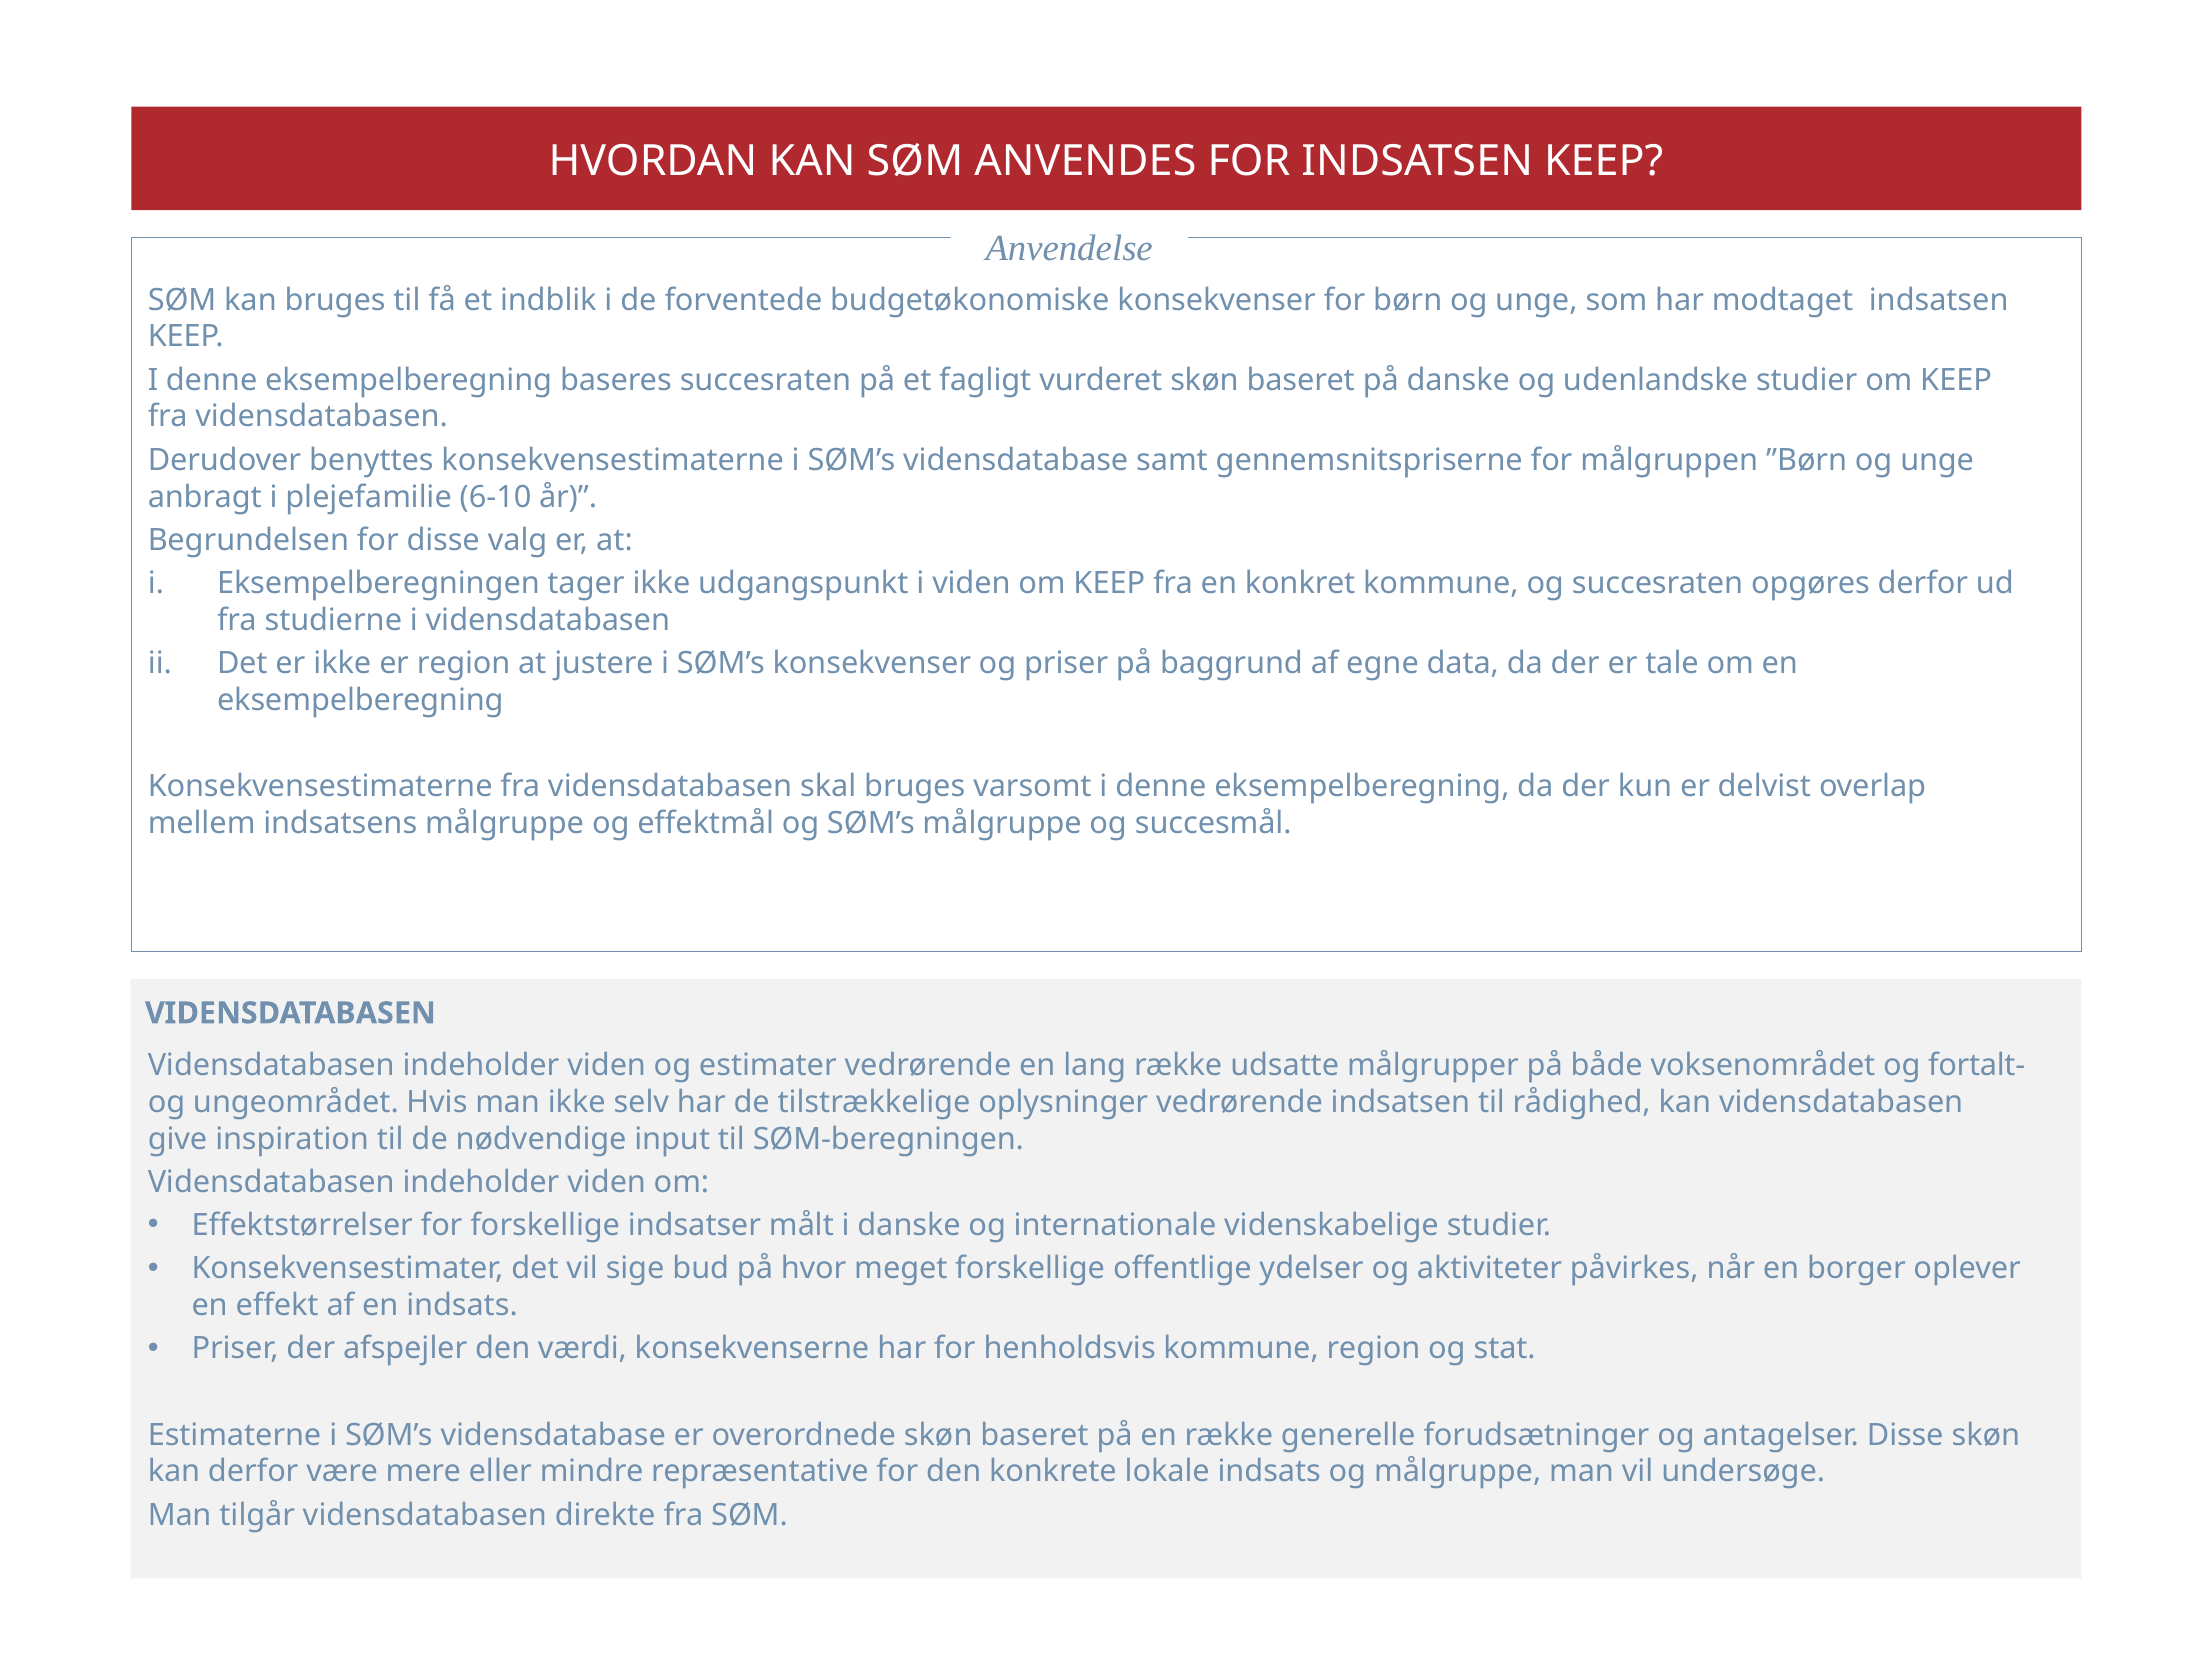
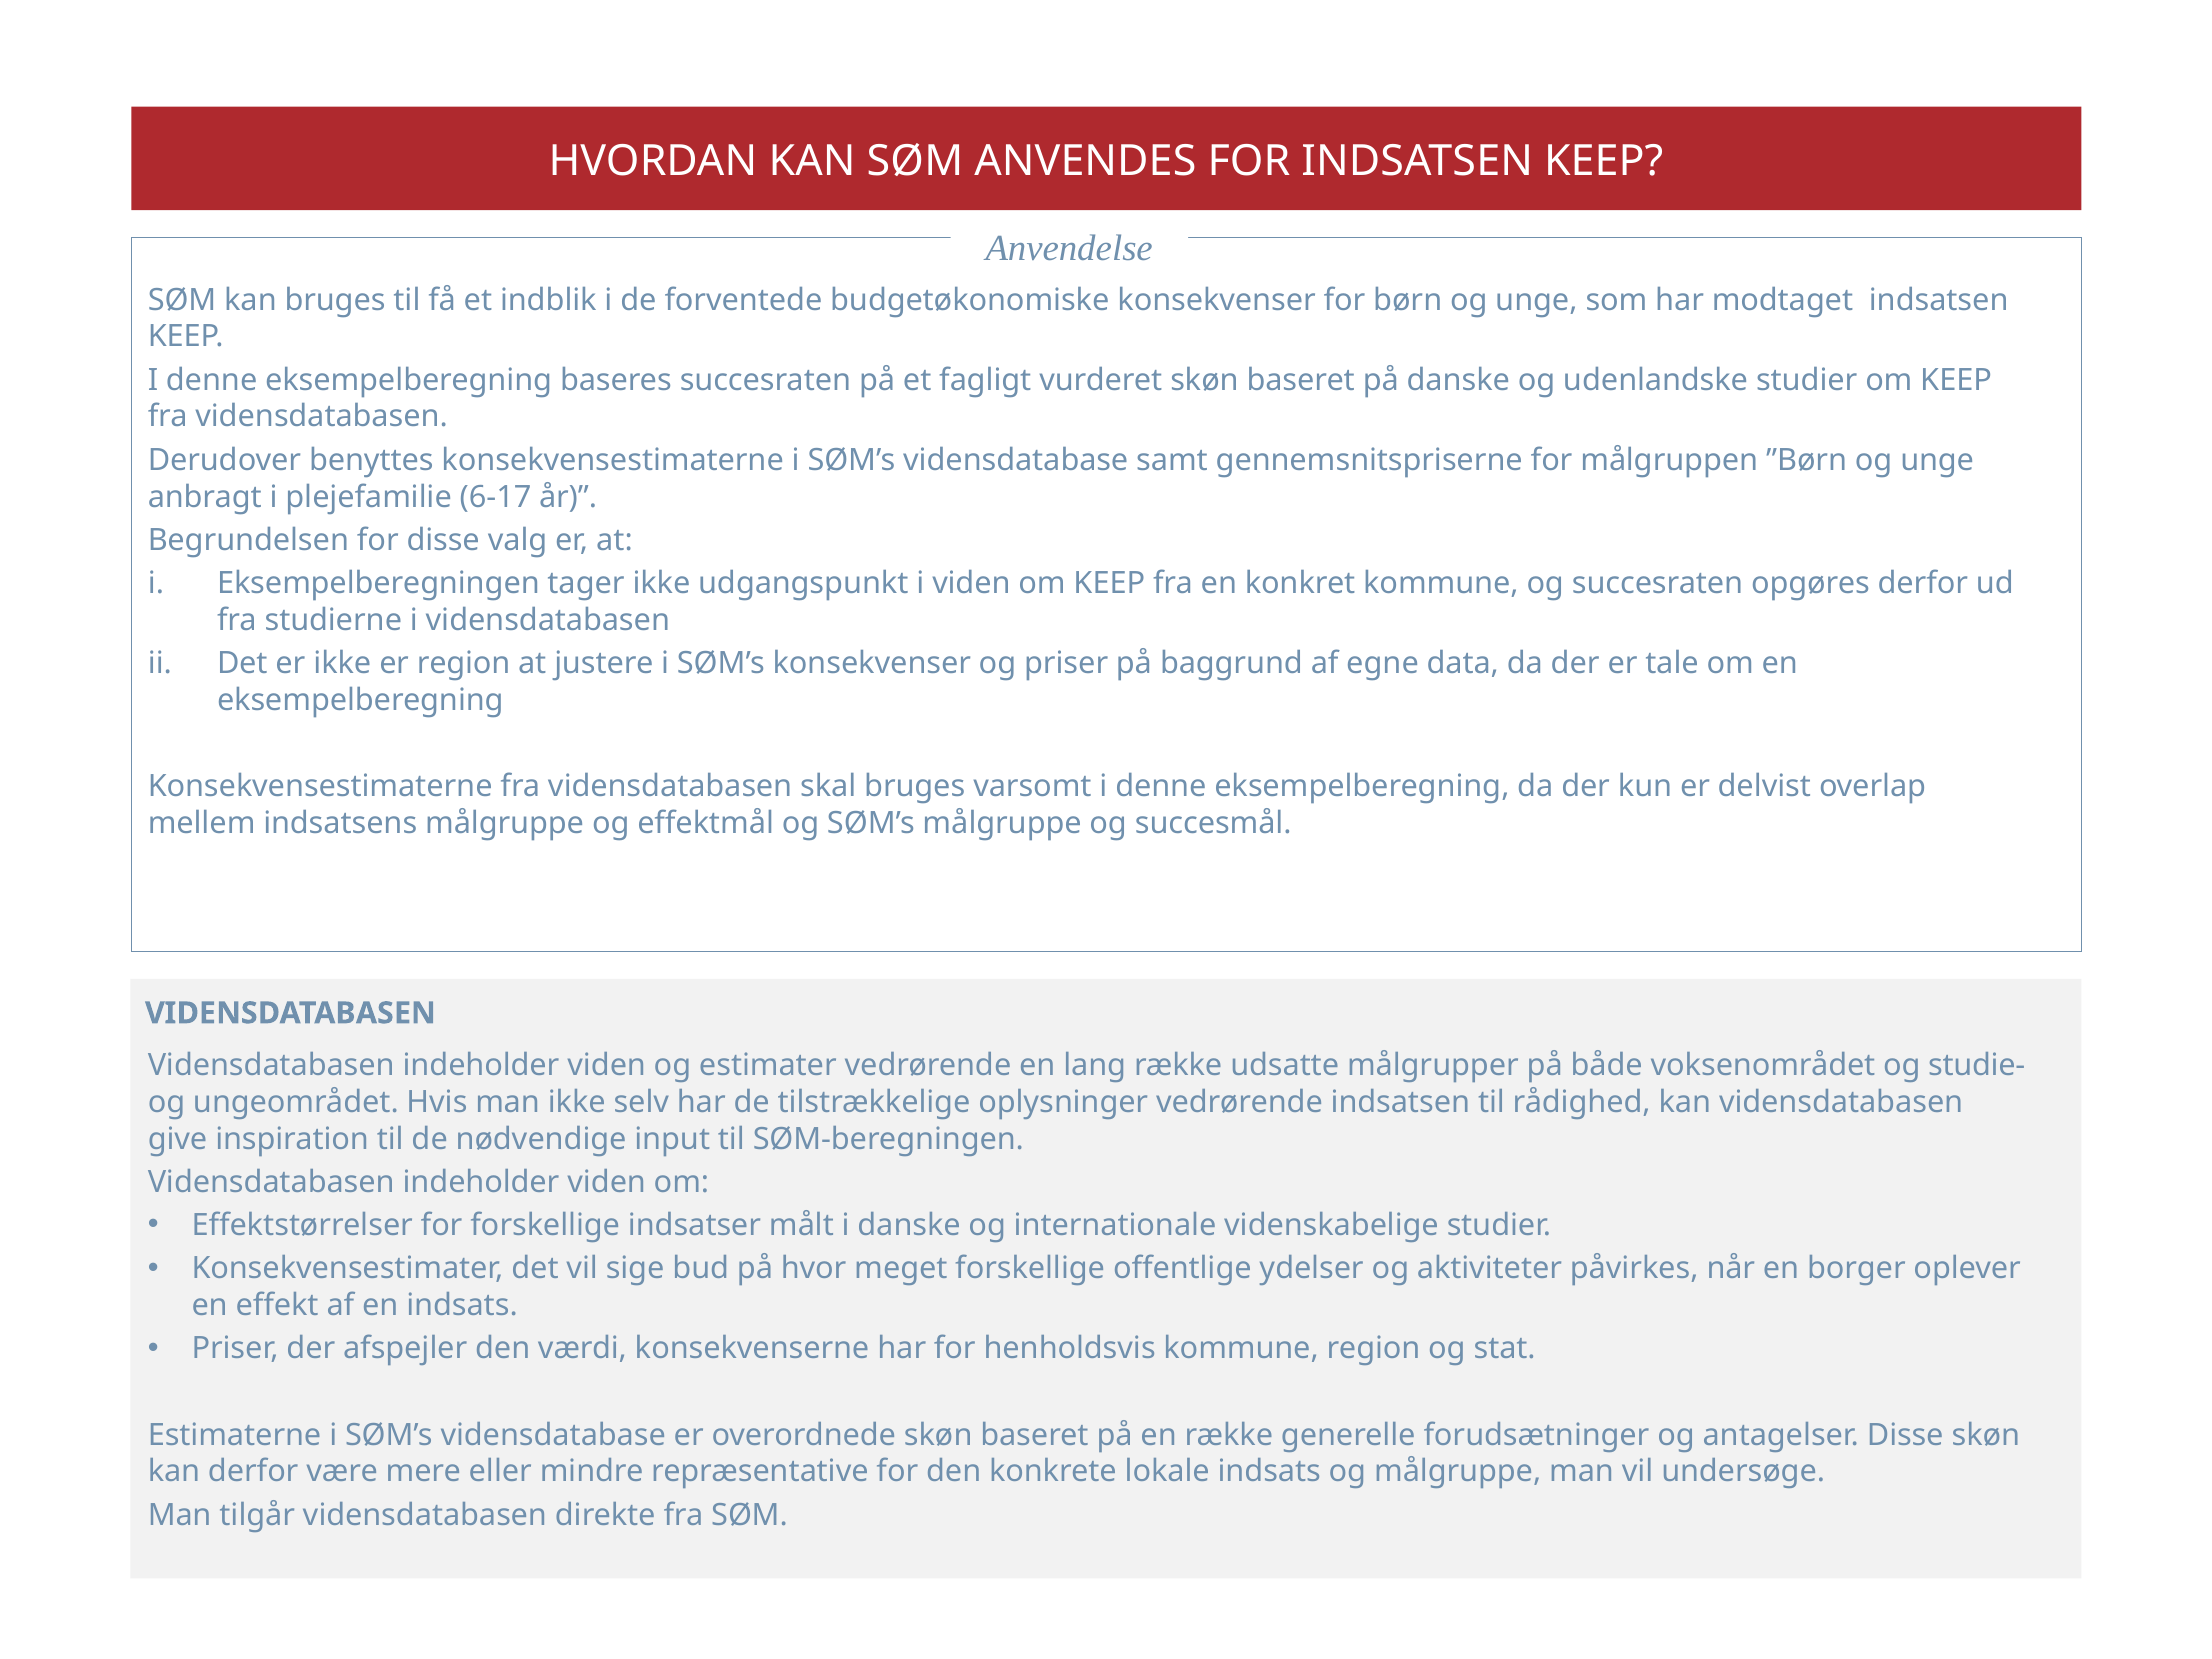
6-10: 6-10 -> 6-17
fortalt-: fortalt- -> studie-
